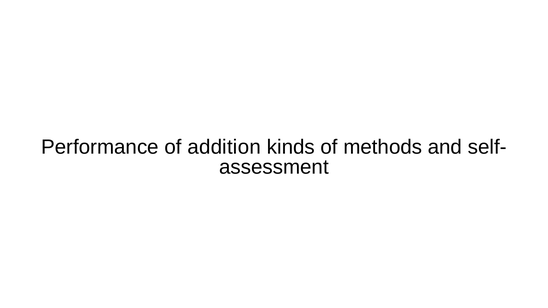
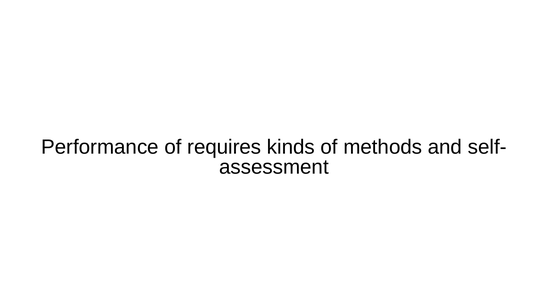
addition: addition -> requires
